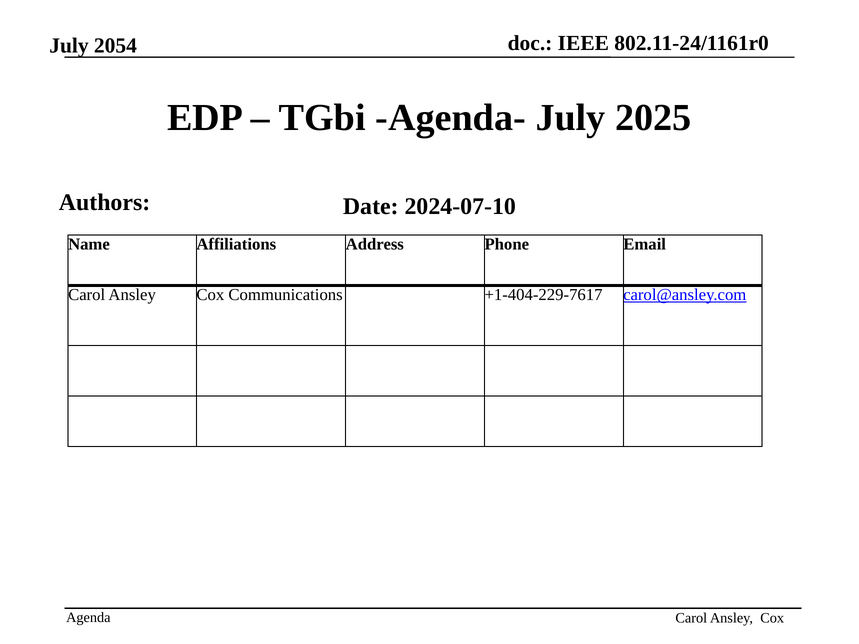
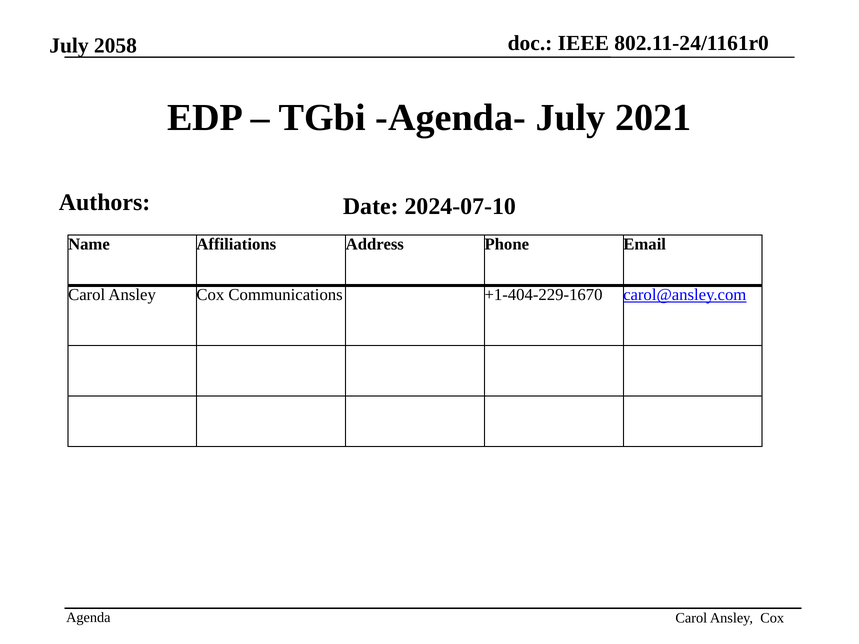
2054: 2054 -> 2058
2025: 2025 -> 2021
+1-404-229-7617: +1-404-229-7617 -> +1-404-229-1670
